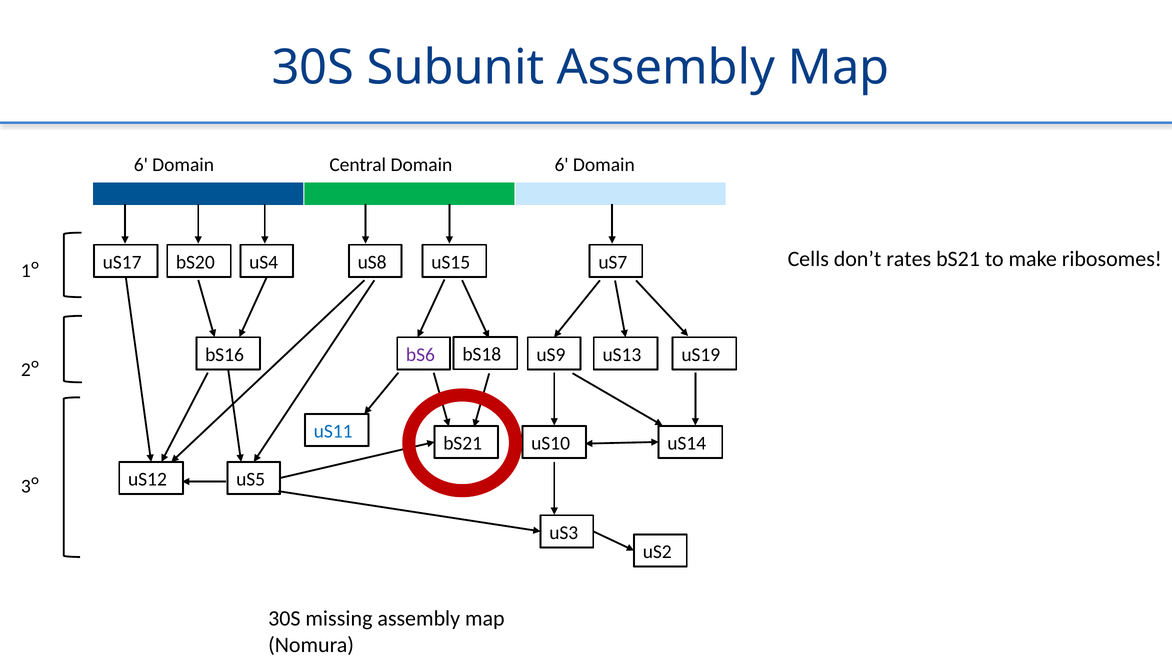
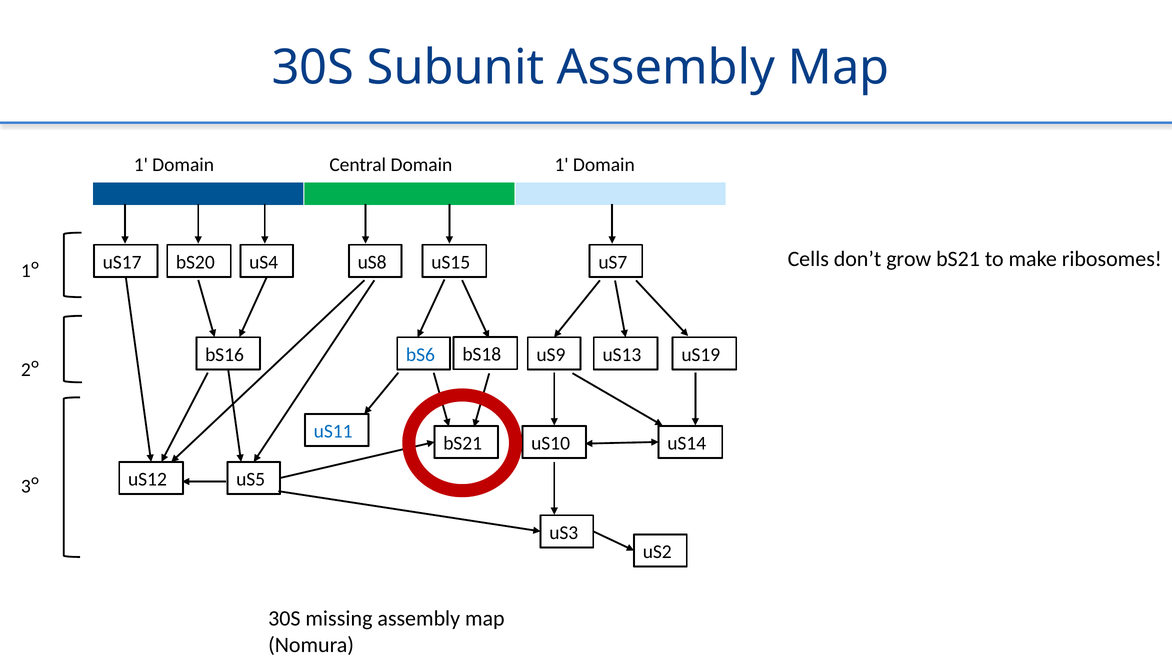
6 at (141, 165): 6 -> 1
Domain 6: 6 -> 1
rates: rates -> grow
bS6 colour: purple -> blue
